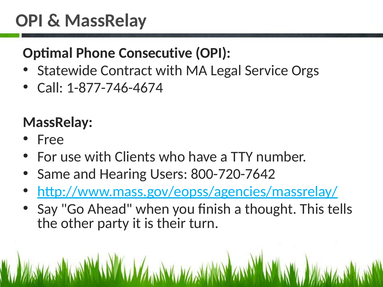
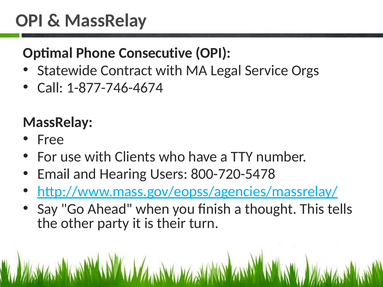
Same: Same -> Email
800-720-7642: 800-720-7642 -> 800-720-5478
